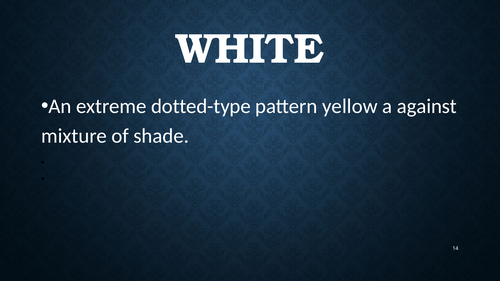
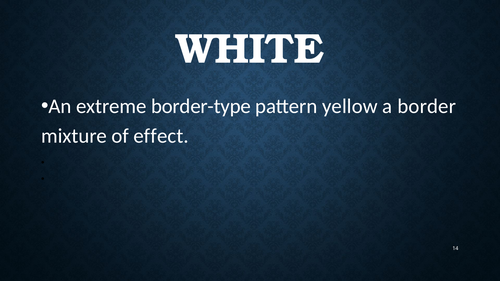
dotted-type: dotted-type -> border-type
against: against -> border
shade: shade -> effect
